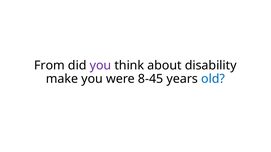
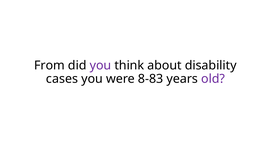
make: make -> cases
8-45: 8-45 -> 8-83
old colour: blue -> purple
